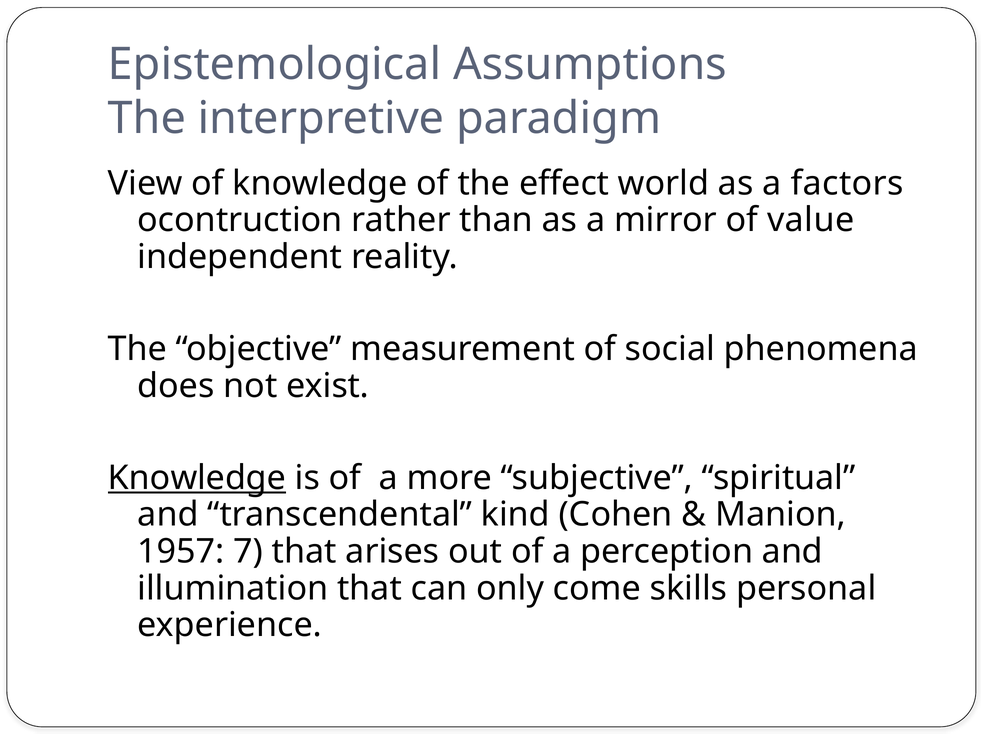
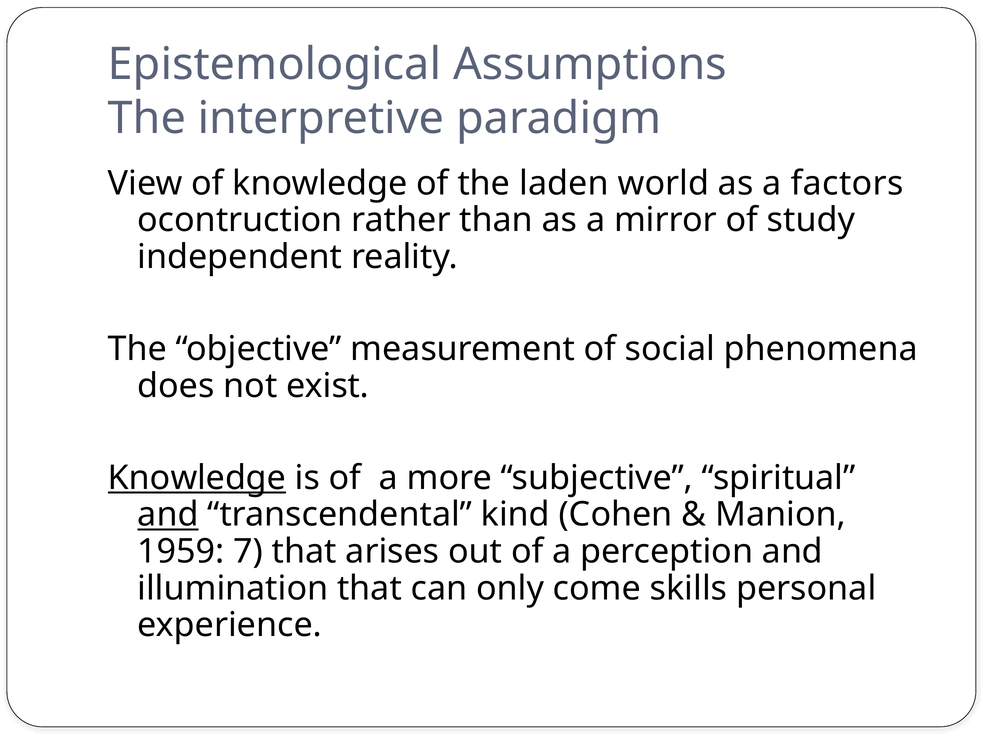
effect: effect -> laden
value: value -> study
and at (168, 515) underline: none -> present
1957: 1957 -> 1959
